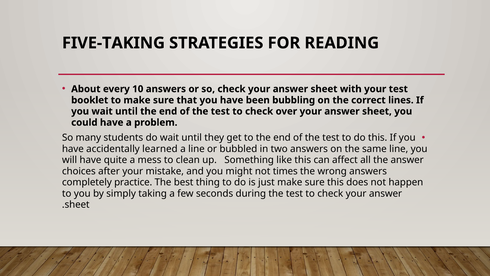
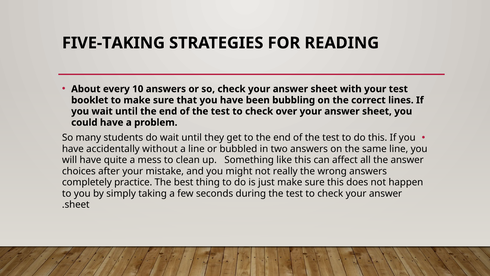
learned: learned -> without
times: times -> really
